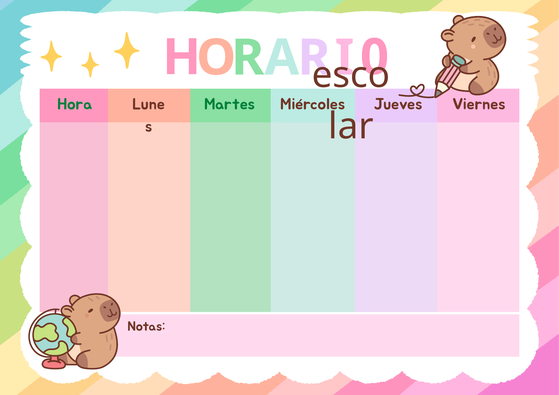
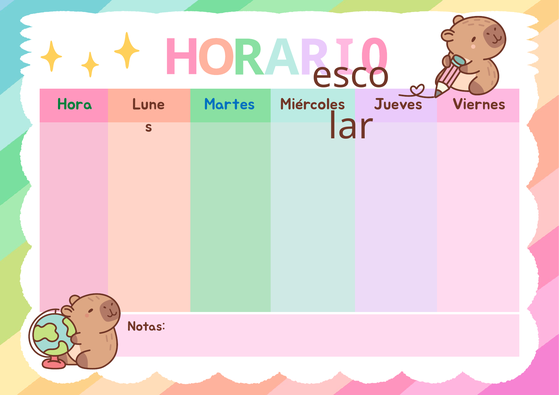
Martes colour: green -> blue
